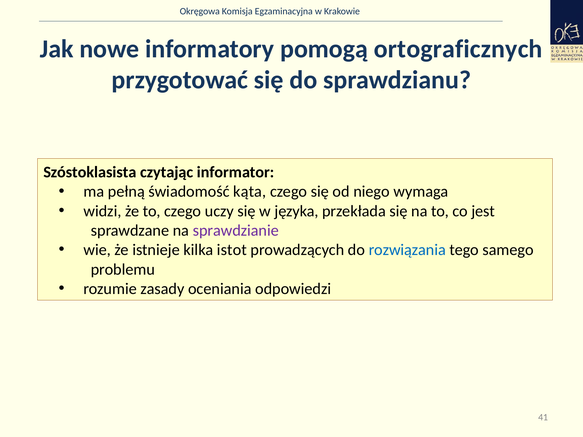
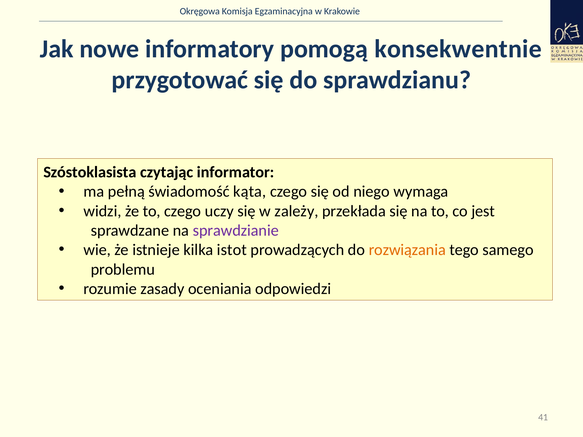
ortograficznych: ortograficznych -> konsekwentnie
języka: języka -> zależy
rozwiązania colour: blue -> orange
